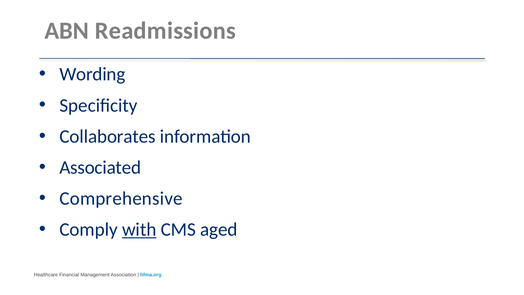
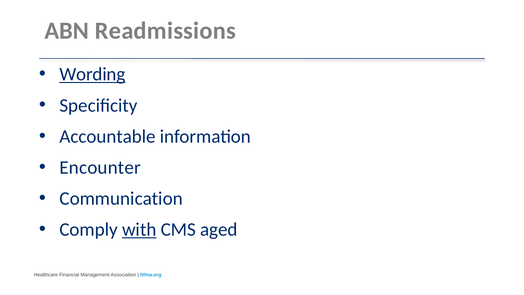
Wording underline: none -> present
Collaborates: Collaborates -> Accountable
Associated: Associated -> Encounter
Comprehensive: Comprehensive -> Communication
